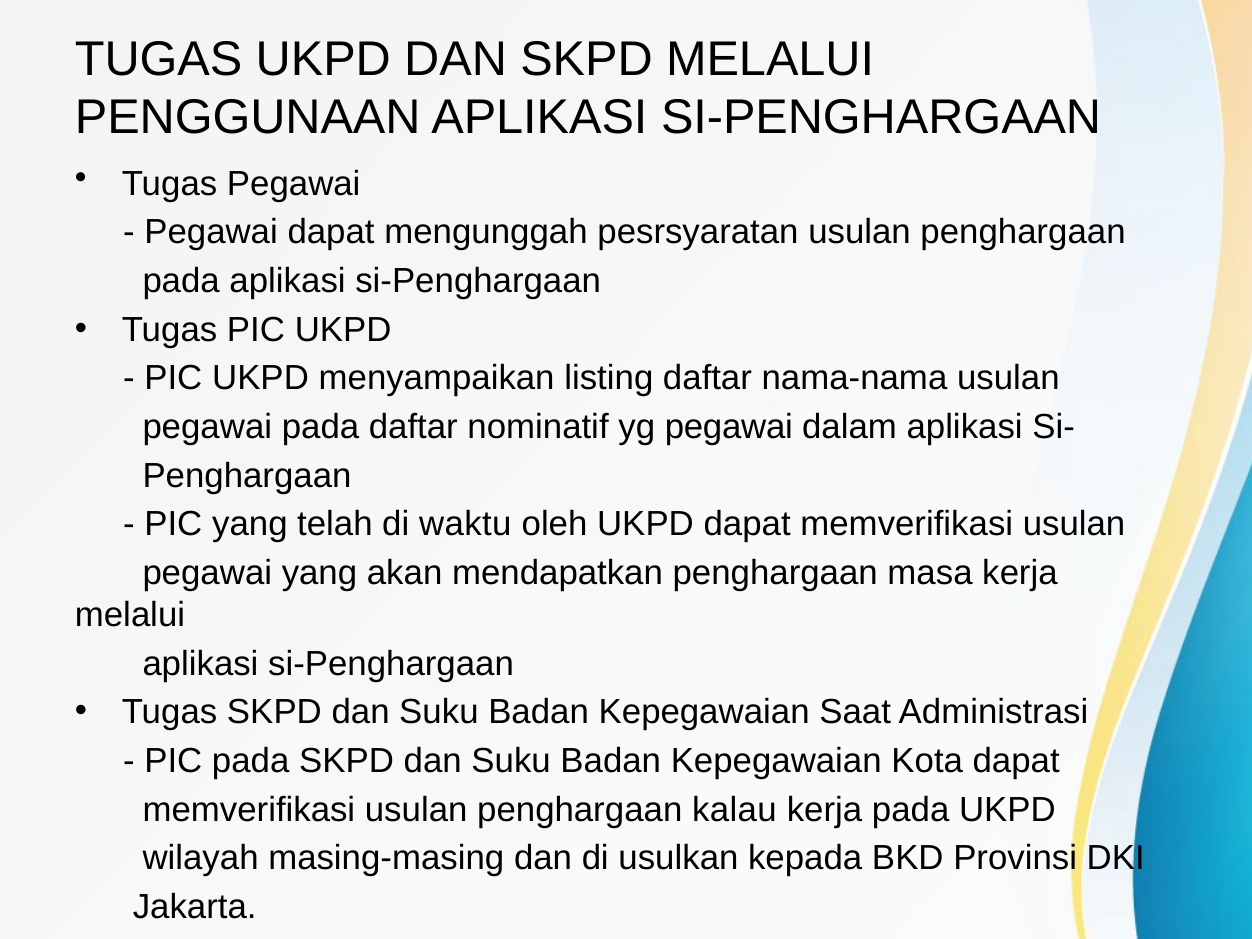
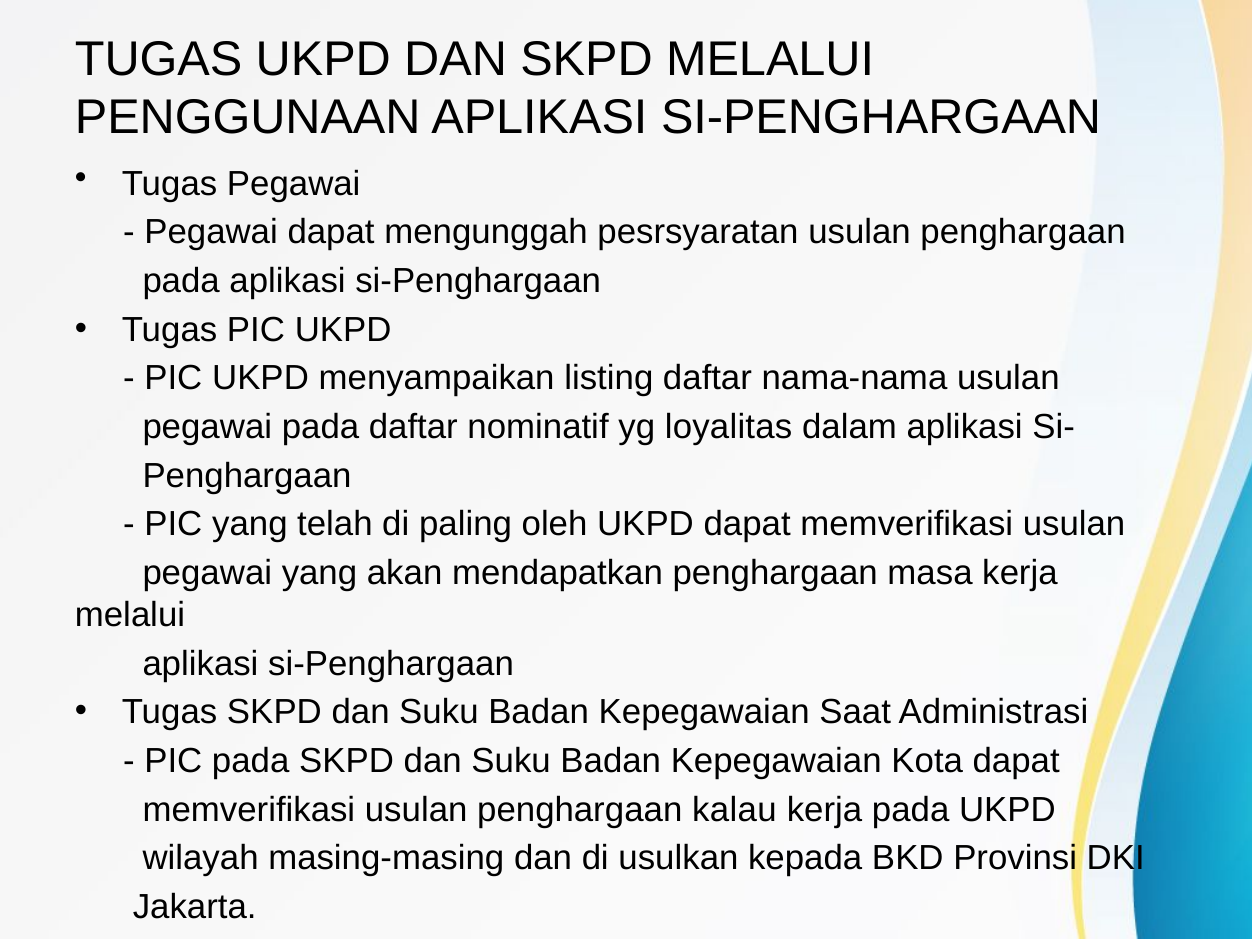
yg pegawai: pegawai -> loyalitas
waktu: waktu -> paling
